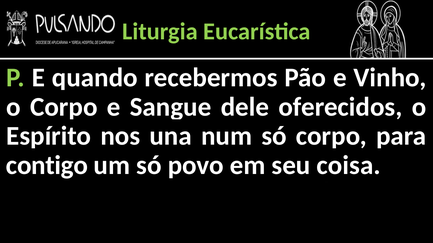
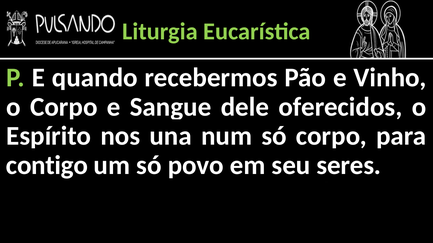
coisa: coisa -> seres
